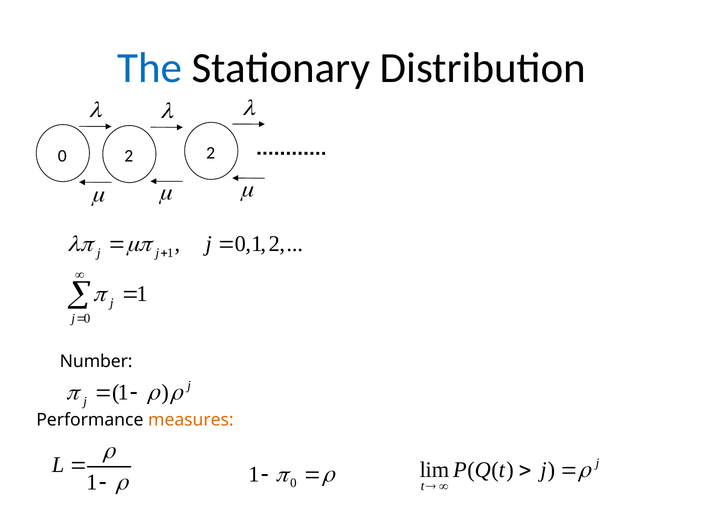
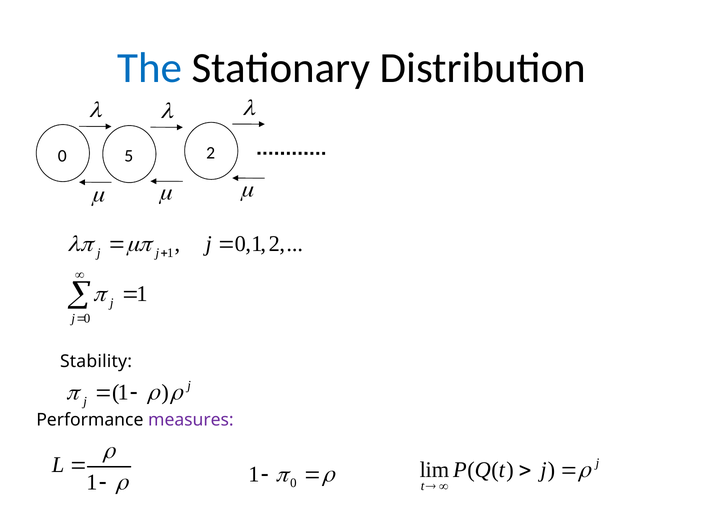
0 2: 2 -> 5
Number: Number -> Stability
measures colour: orange -> purple
